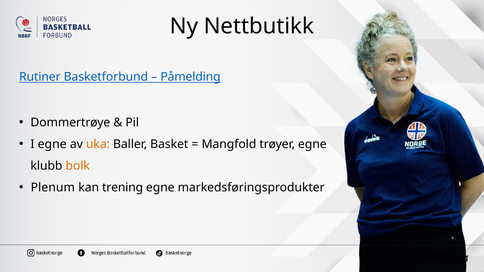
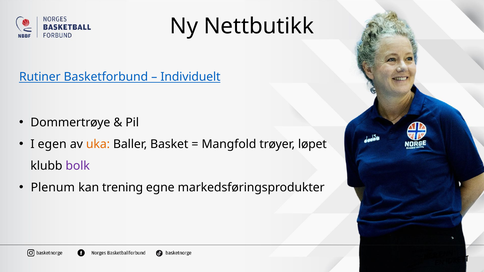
Påmelding: Påmelding -> Individuelt
I egne: egne -> egen
trøyer egne: egne -> løpet
bolk colour: orange -> purple
